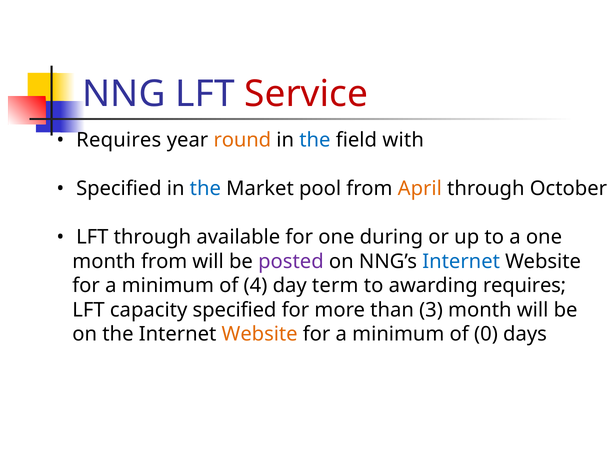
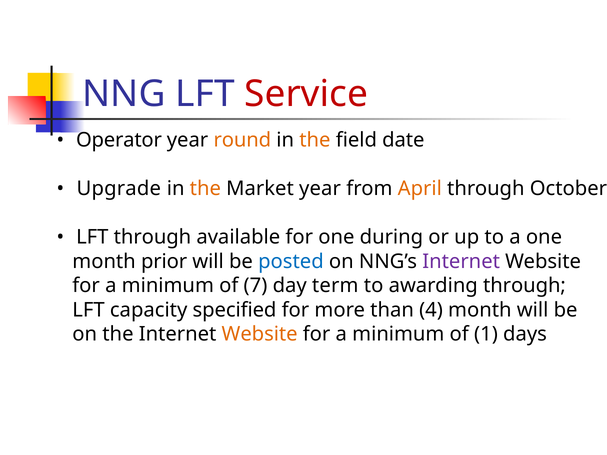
Requires at (119, 140): Requires -> Operator
the at (315, 140) colour: blue -> orange
with: with -> date
Specified at (119, 189): Specified -> Upgrade
the at (205, 189) colour: blue -> orange
Market pool: pool -> year
month from: from -> prior
posted colour: purple -> blue
Internet at (461, 262) colour: blue -> purple
4: 4 -> 7
awarding requires: requires -> through
3: 3 -> 4
0: 0 -> 1
